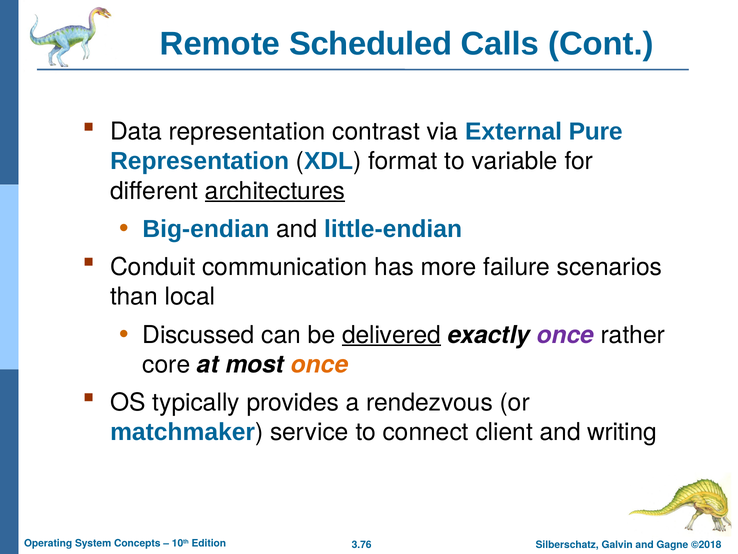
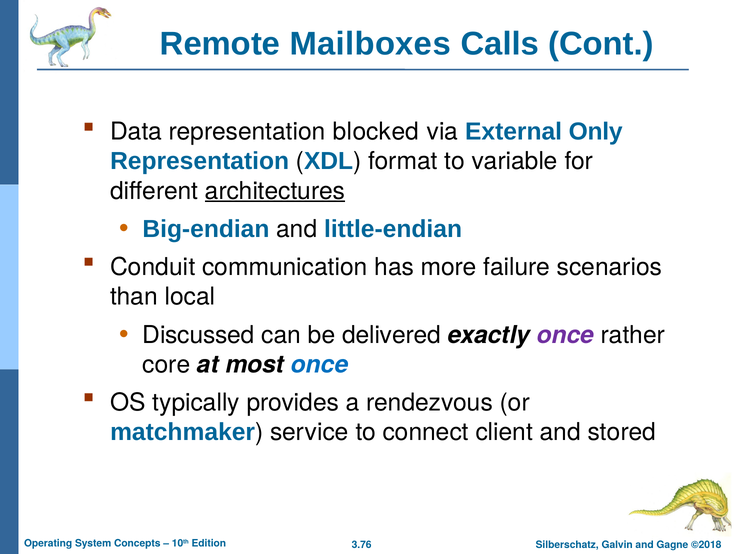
Scheduled: Scheduled -> Mailboxes
contrast: contrast -> blocked
Pure: Pure -> Only
delivered underline: present -> none
once at (320, 364) colour: orange -> blue
writing: writing -> stored
